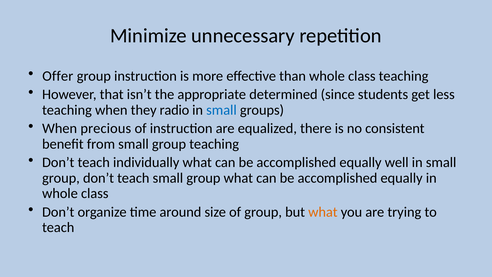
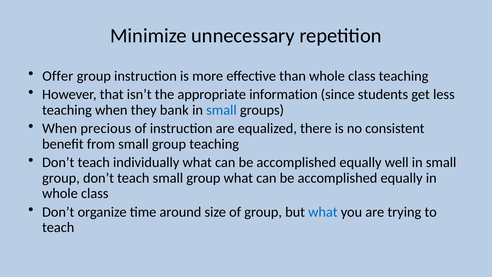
determined: determined -> information
radio: radio -> bank
what at (323, 212) colour: orange -> blue
